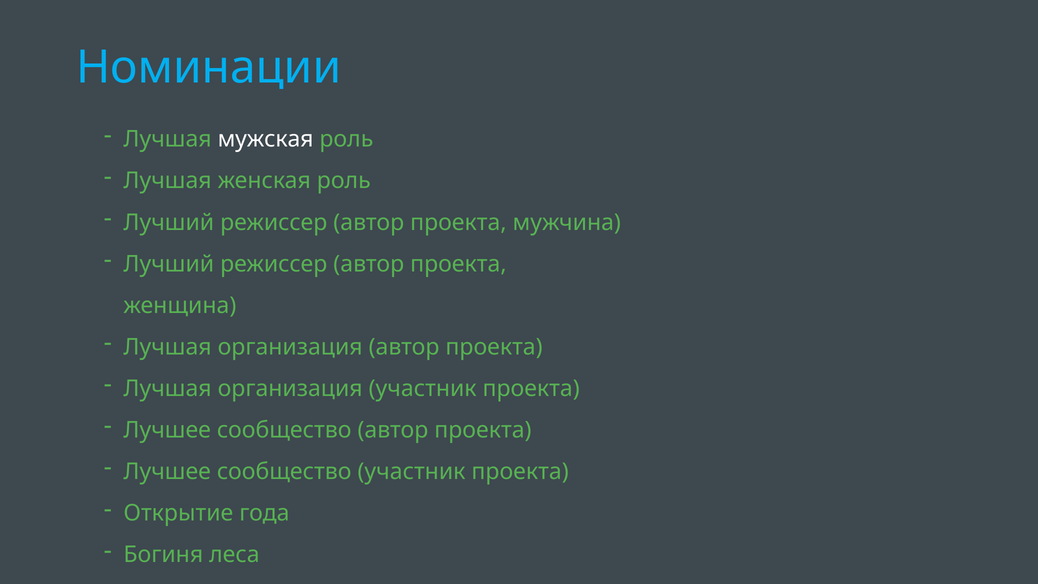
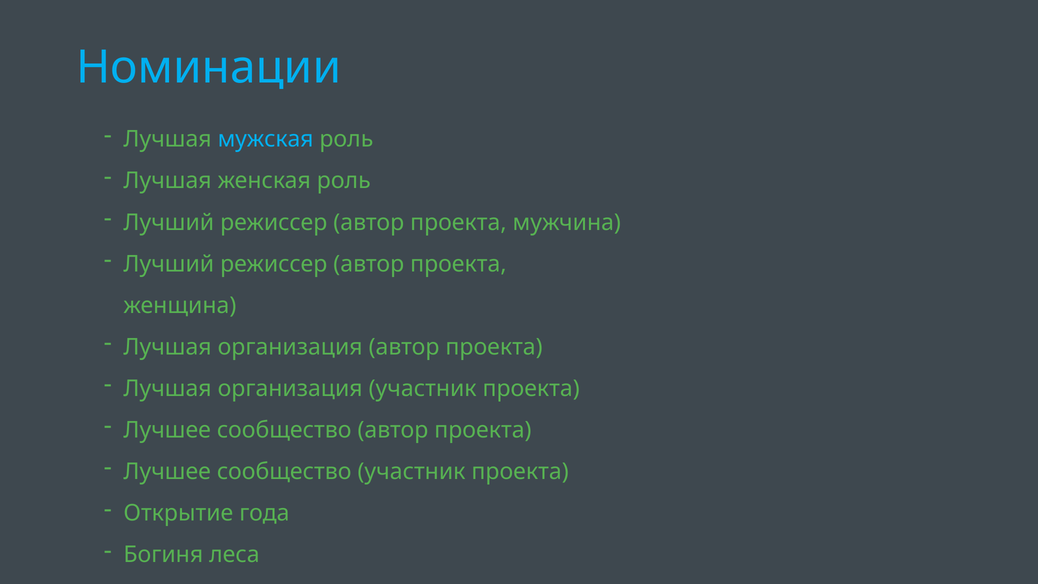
мужская colour: white -> light blue
